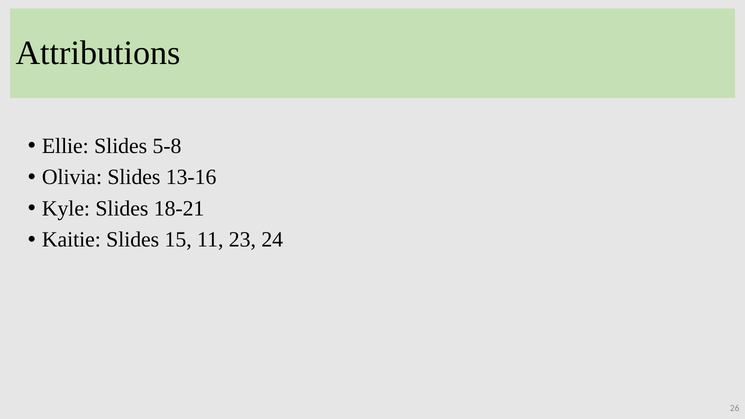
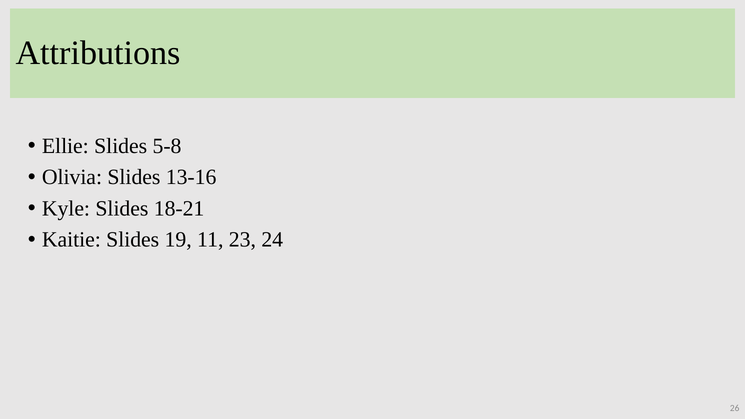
15: 15 -> 19
